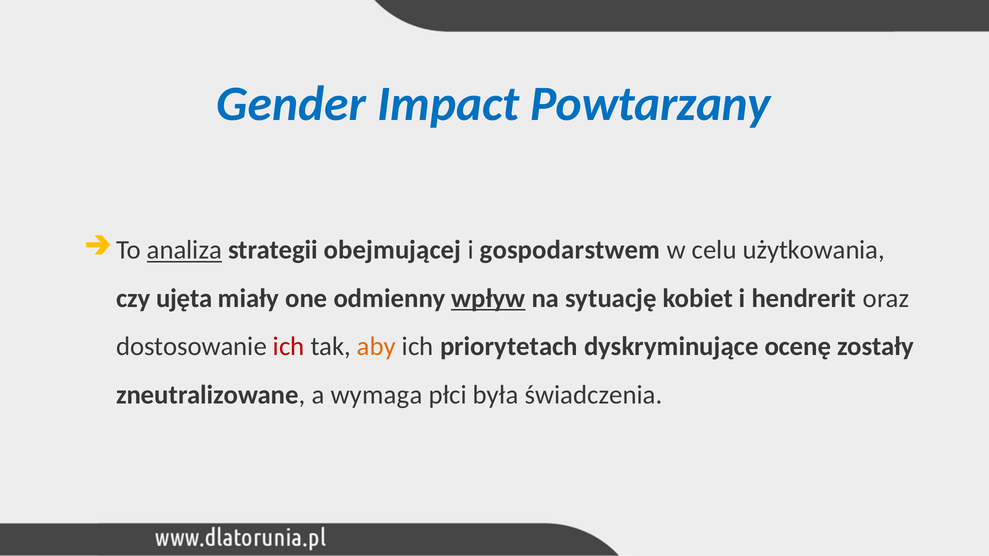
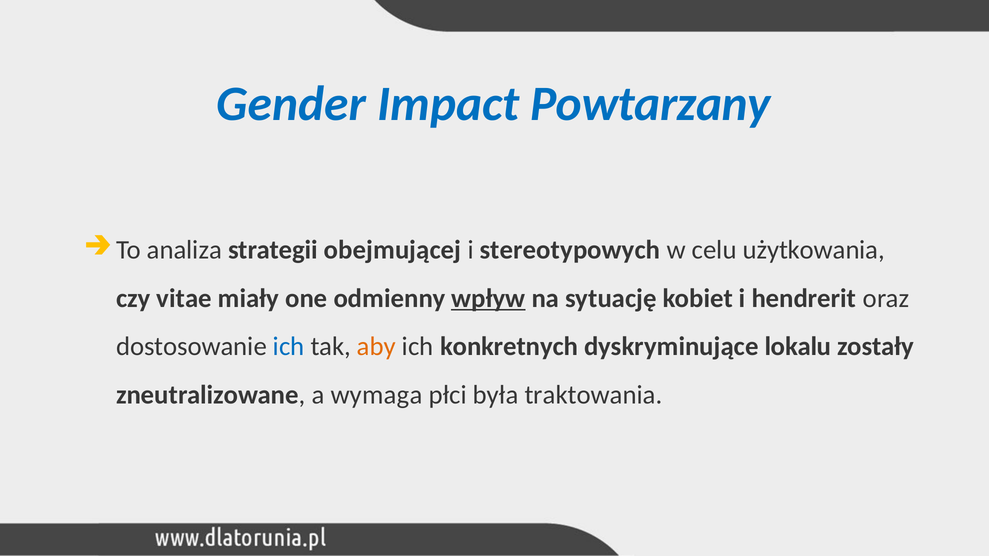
analiza underline: present -> none
gospodarstwem: gospodarstwem -> stereotypowych
ujęta: ujęta -> vitae
ich at (289, 347) colour: red -> blue
priorytetach: priorytetach -> konkretnych
ocenę: ocenę -> lokalu
świadczenia: świadczenia -> traktowania
